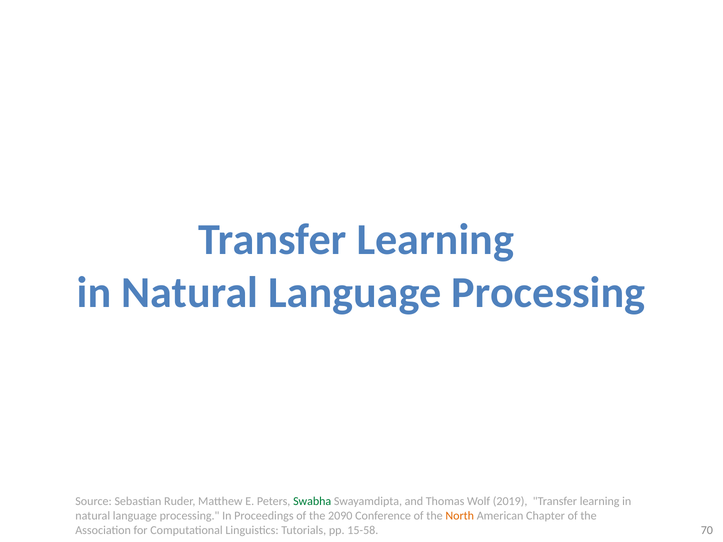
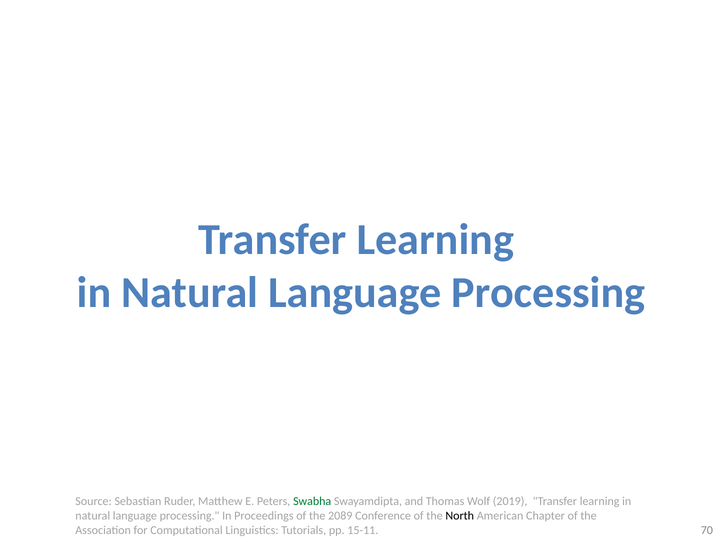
2090: 2090 -> 2089
North colour: orange -> black
15-58: 15-58 -> 15-11
